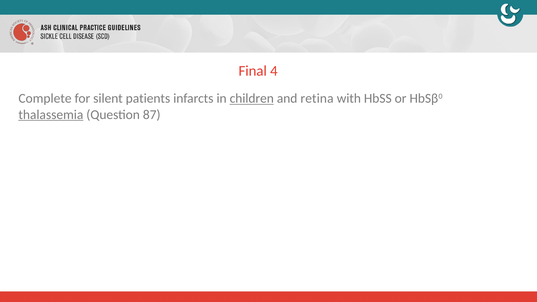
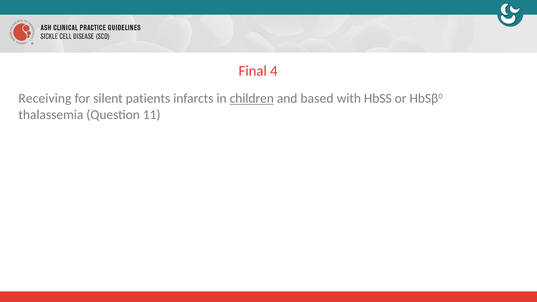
Complete: Complete -> Receiving
retina: retina -> based
thalassemia underline: present -> none
87: 87 -> 11
